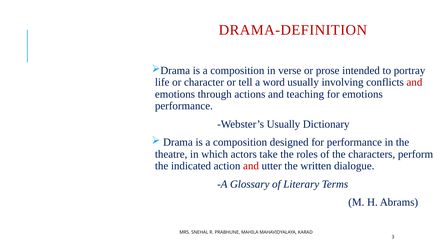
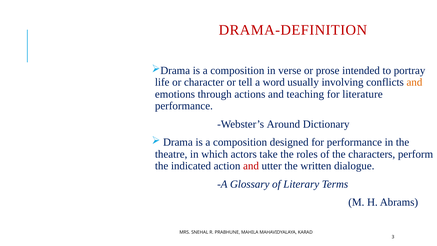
and at (414, 82) colour: red -> orange
for emotions: emotions -> literature
Webster’s Usually: Usually -> Around
